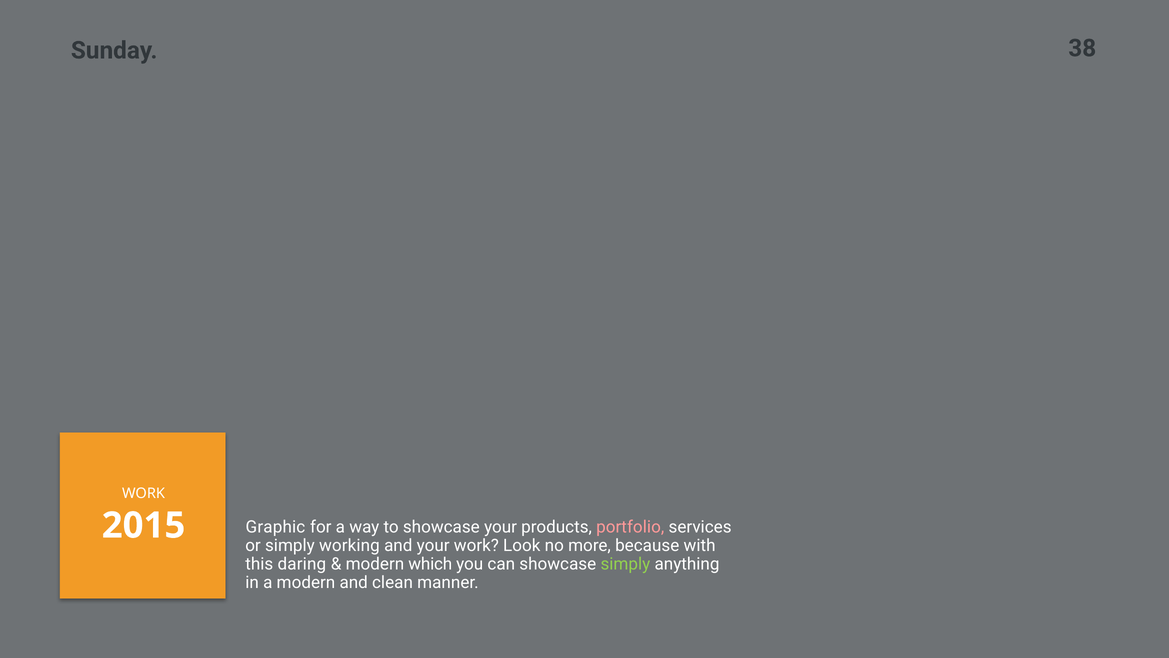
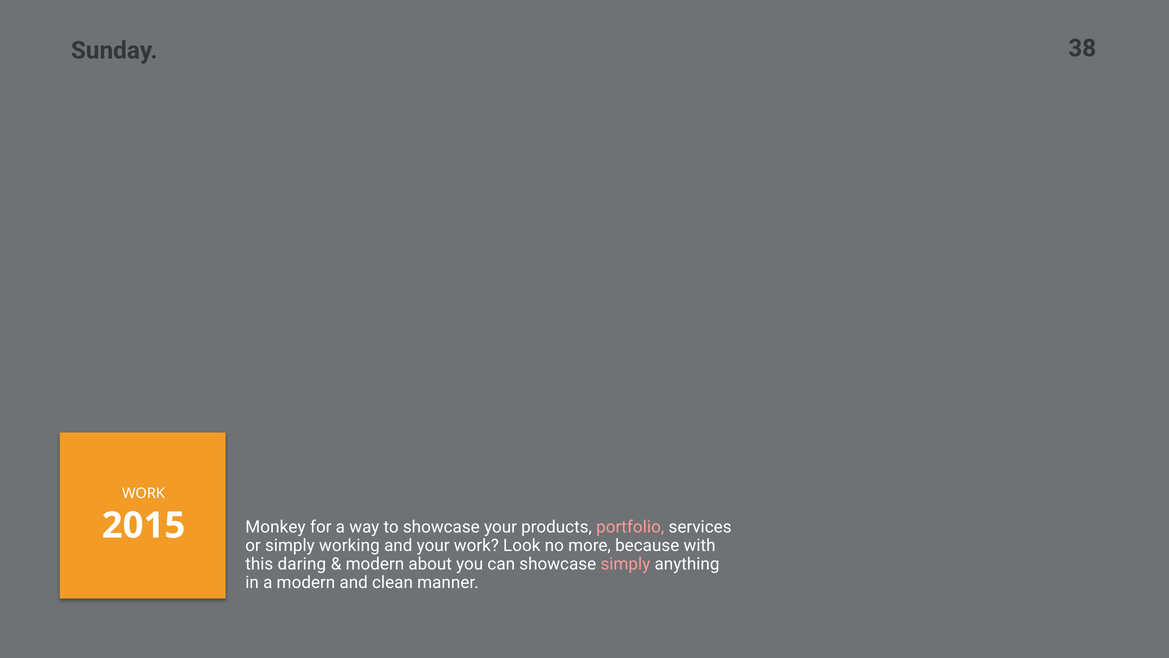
Graphic: Graphic -> Monkey
which: which -> about
simply at (625, 564) colour: light green -> pink
